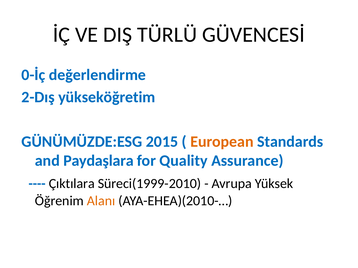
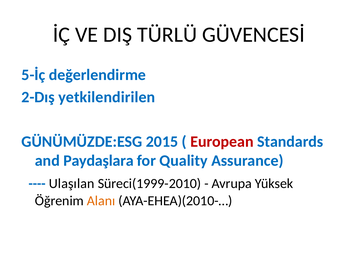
0-İç: 0-İç -> 5-İç
yükseköğretim: yükseköğretim -> yetkilendirilen
European colour: orange -> red
Çıktılara: Çıktılara -> Ulaşılan
